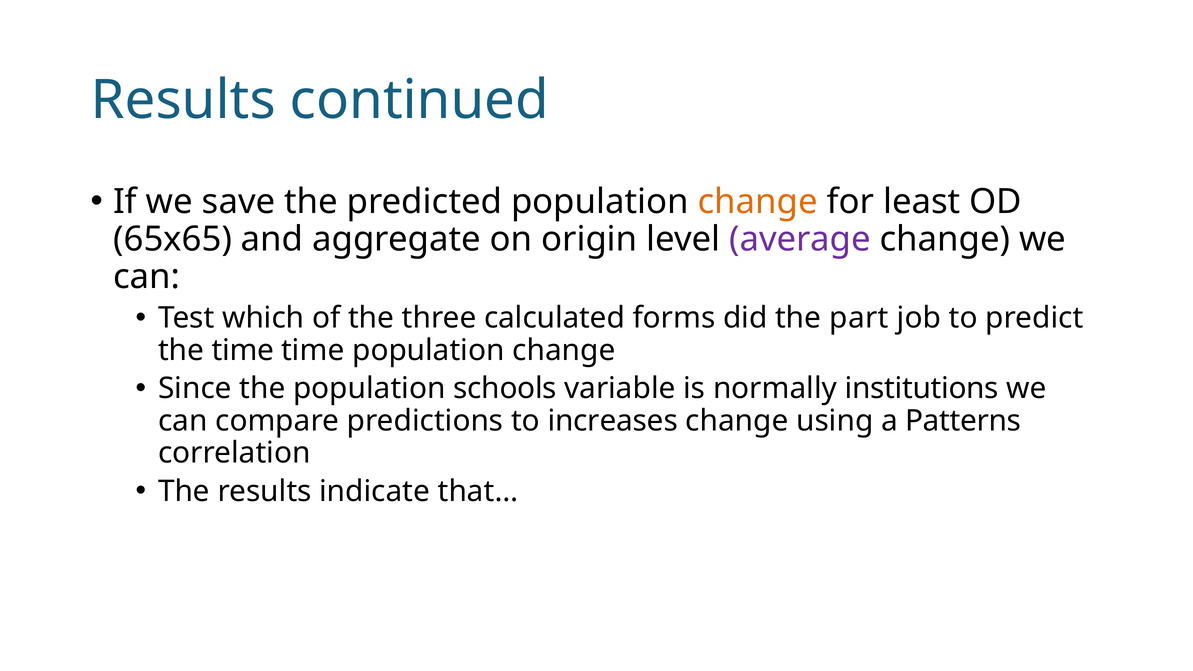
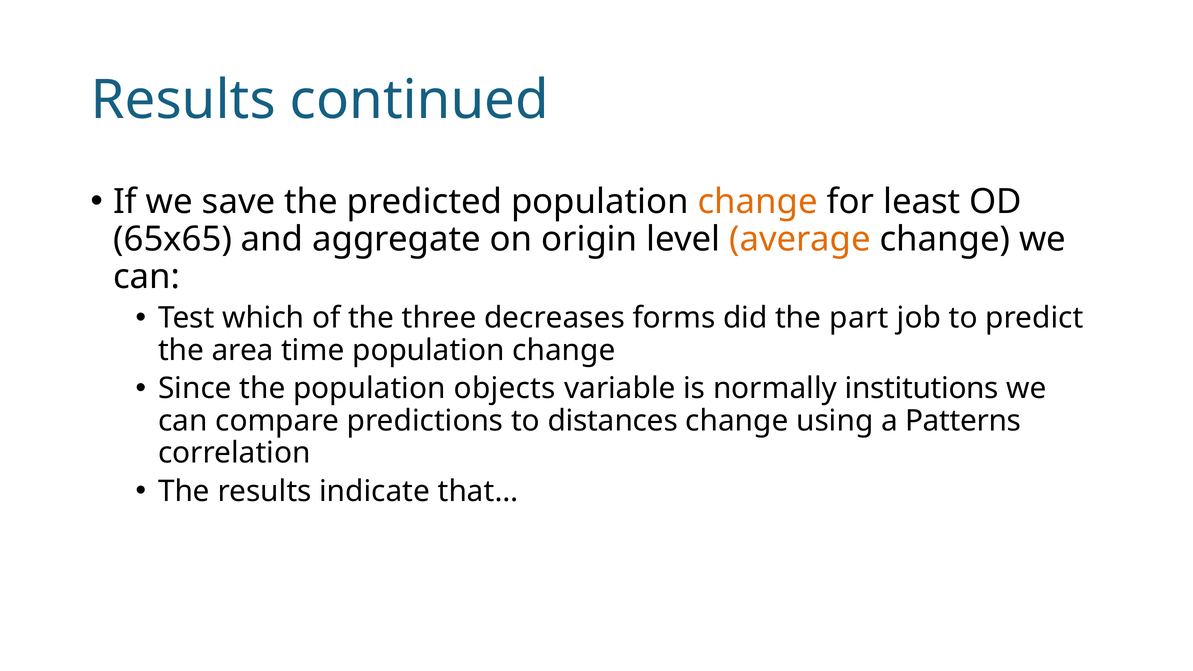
average colour: purple -> orange
calculated: calculated -> decreases
the time: time -> area
schools: schools -> objects
increases: increases -> distances
